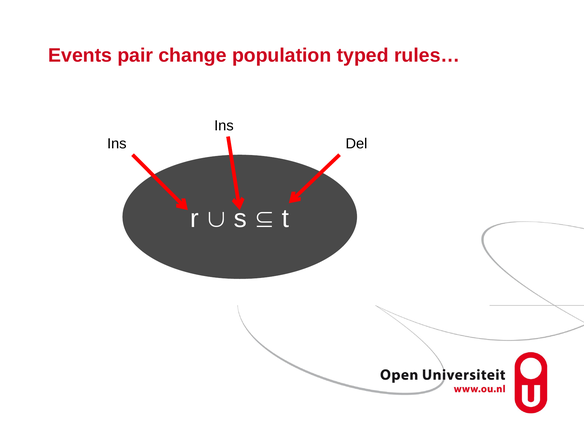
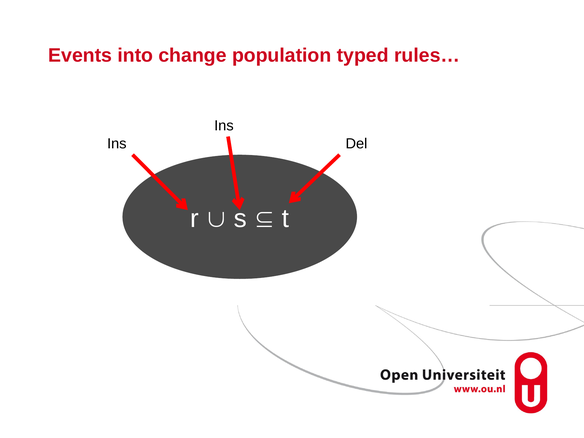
pair: pair -> into
